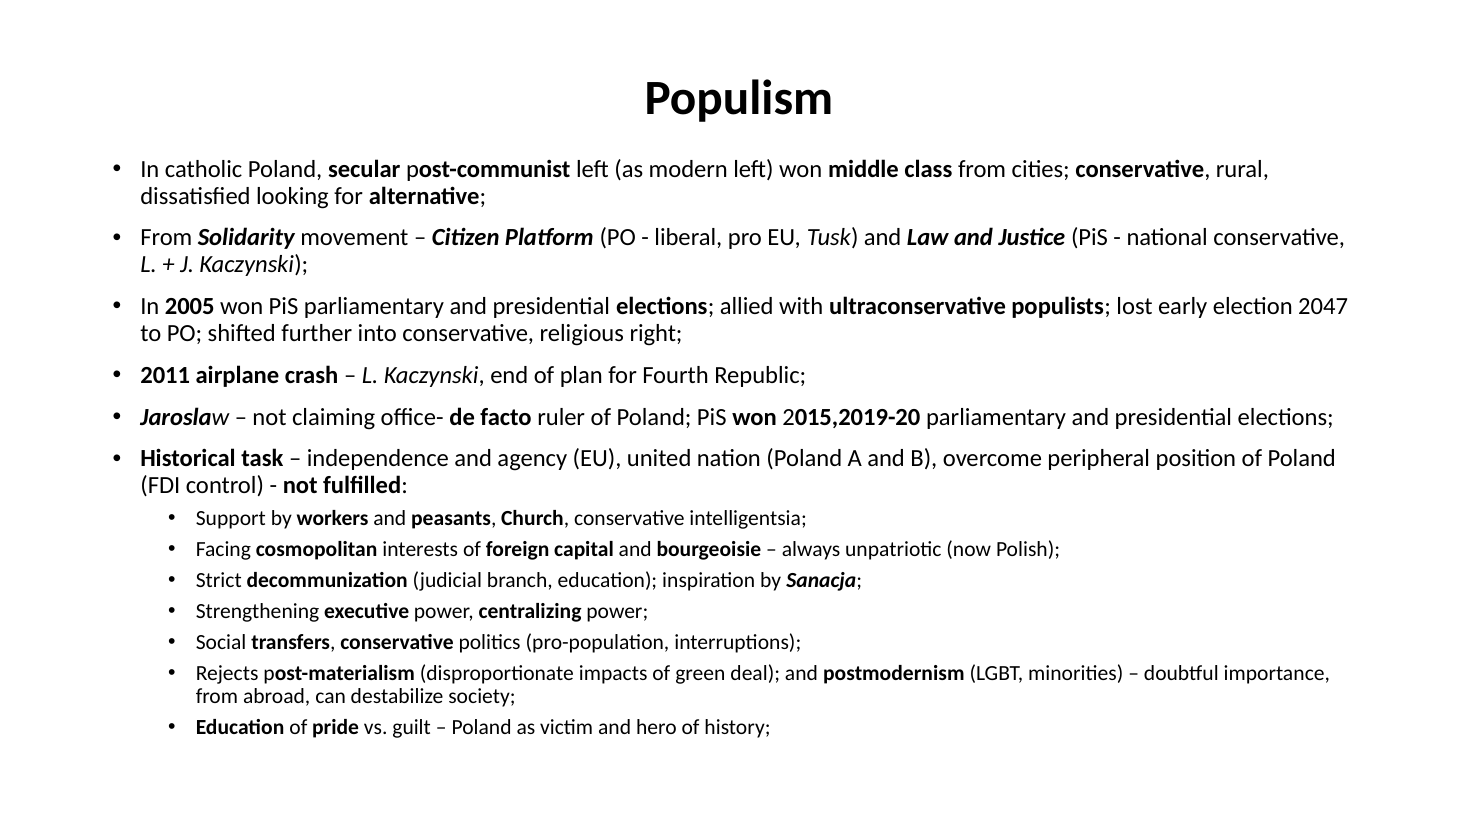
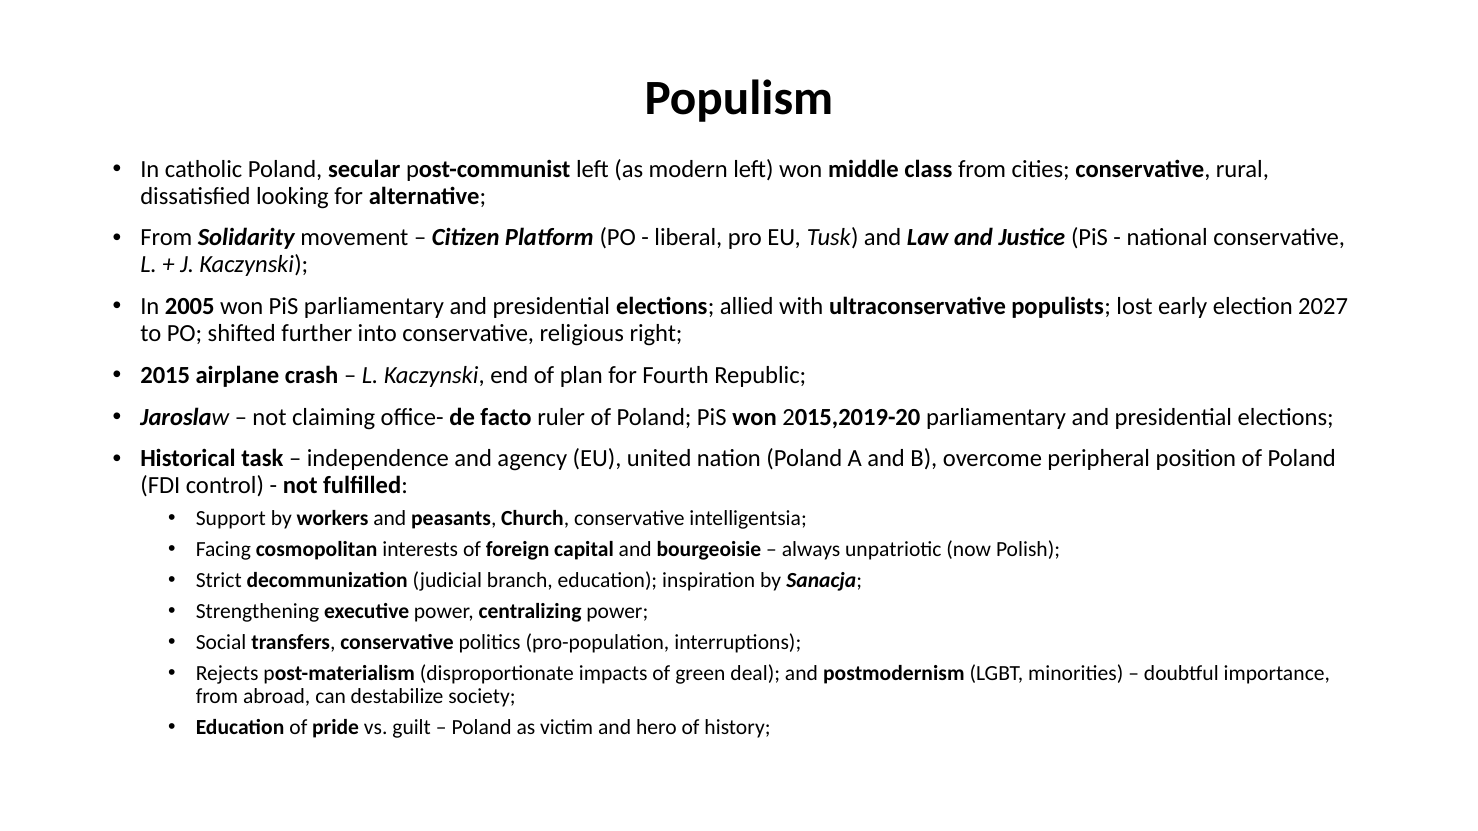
2047: 2047 -> 2027
2011: 2011 -> 2015
